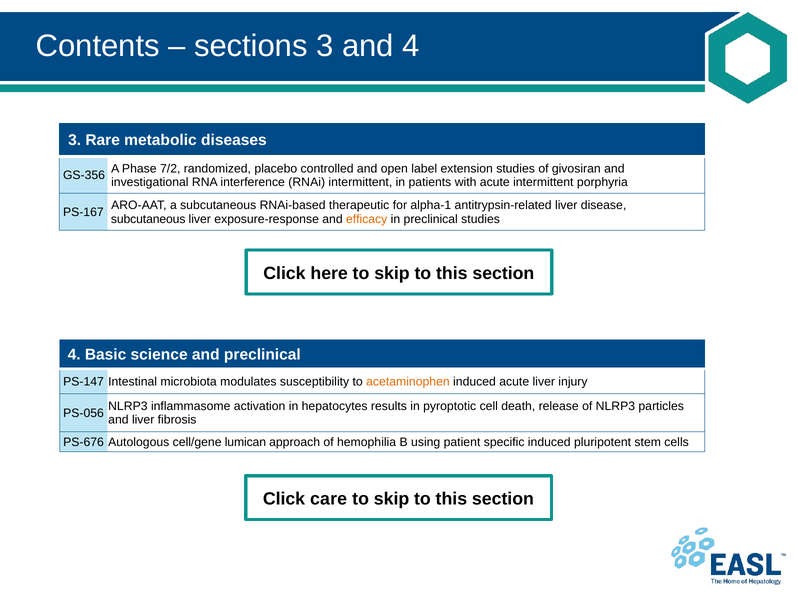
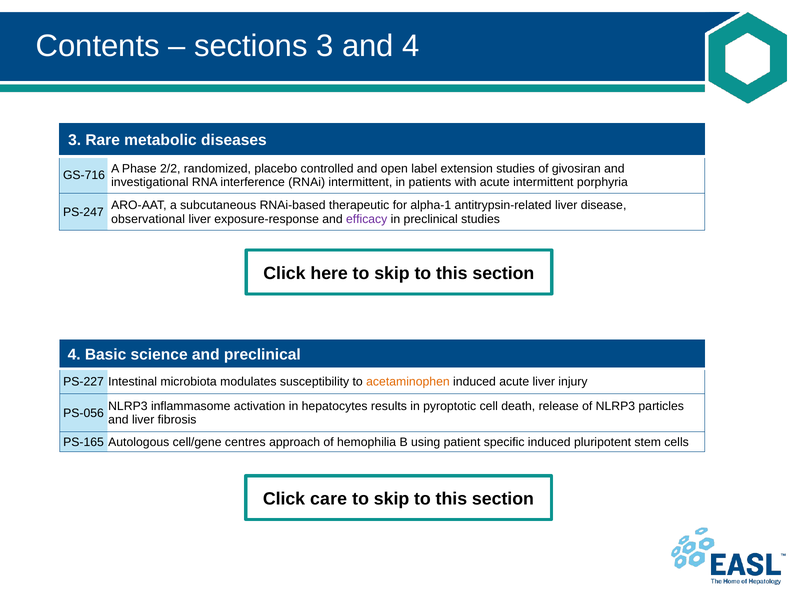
7/2: 7/2 -> 2/2
GS-356: GS-356 -> GS-716
PS-167: PS-167 -> PS-247
subcutaneous at (148, 219): subcutaneous -> observational
efficacy colour: orange -> purple
PS-147: PS-147 -> PS-227
PS-676: PS-676 -> PS-165
lumican: lumican -> centres
